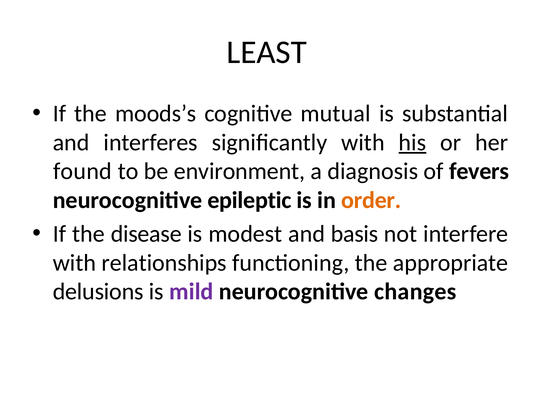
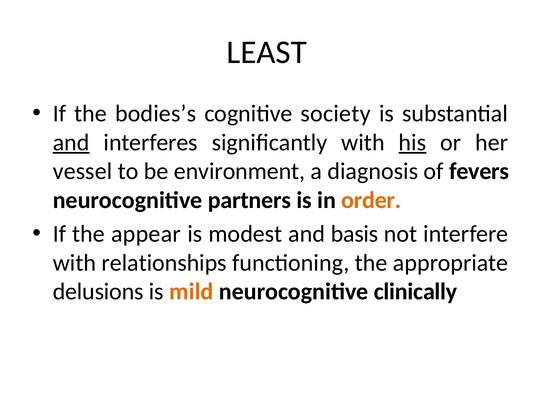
moods’s: moods’s -> bodies’s
mutual: mutual -> society
and at (71, 142) underline: none -> present
found: found -> vessel
epileptic: epileptic -> partners
disease: disease -> appear
mild colour: purple -> orange
changes: changes -> clinically
